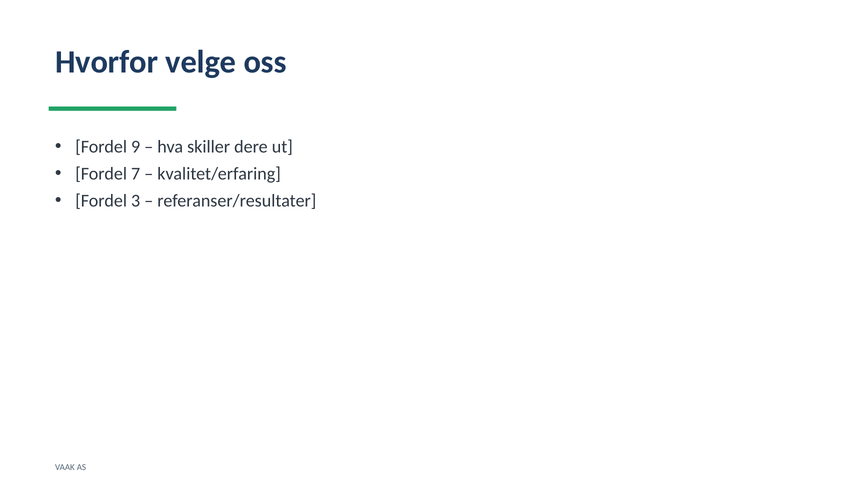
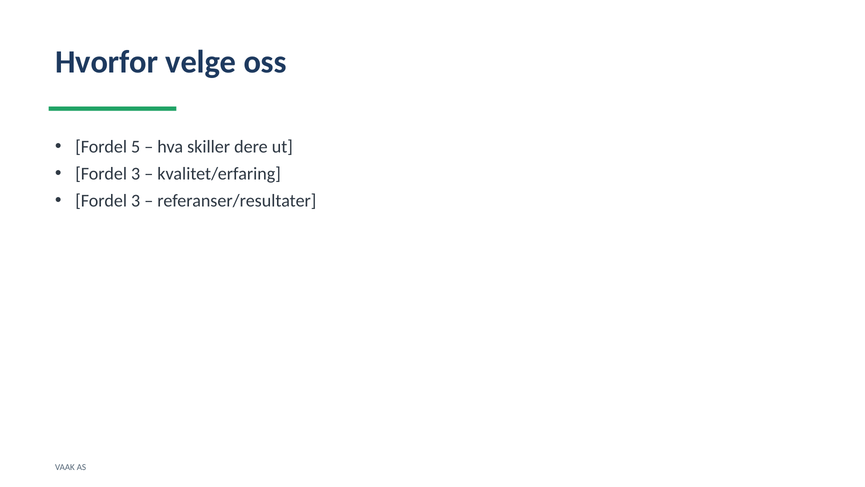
9: 9 -> 5
7 at (136, 174): 7 -> 3
